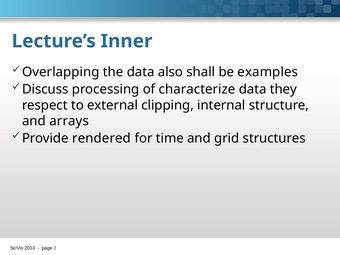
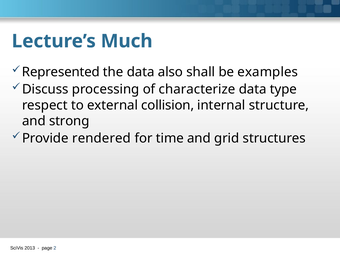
Inner: Inner -> Much
Overlapping: Overlapping -> Represented
they: they -> type
clipping: clipping -> collision
arrays: arrays -> strong
